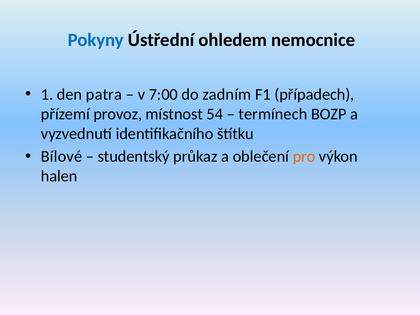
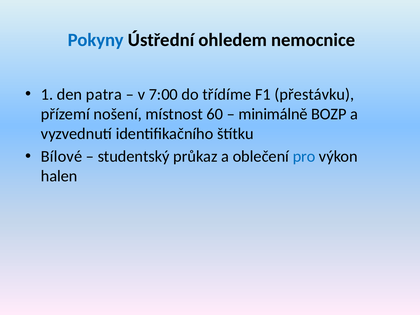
zadním: zadním -> třídíme
případech: případech -> přestávku
provoz: provoz -> nošení
54: 54 -> 60
termínech: termínech -> minimálně
pro colour: orange -> blue
